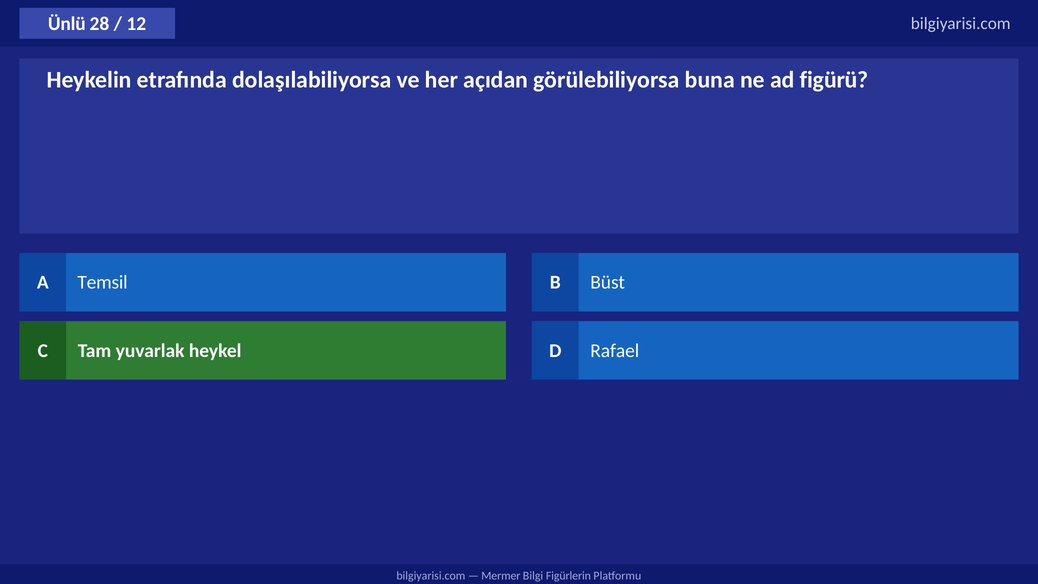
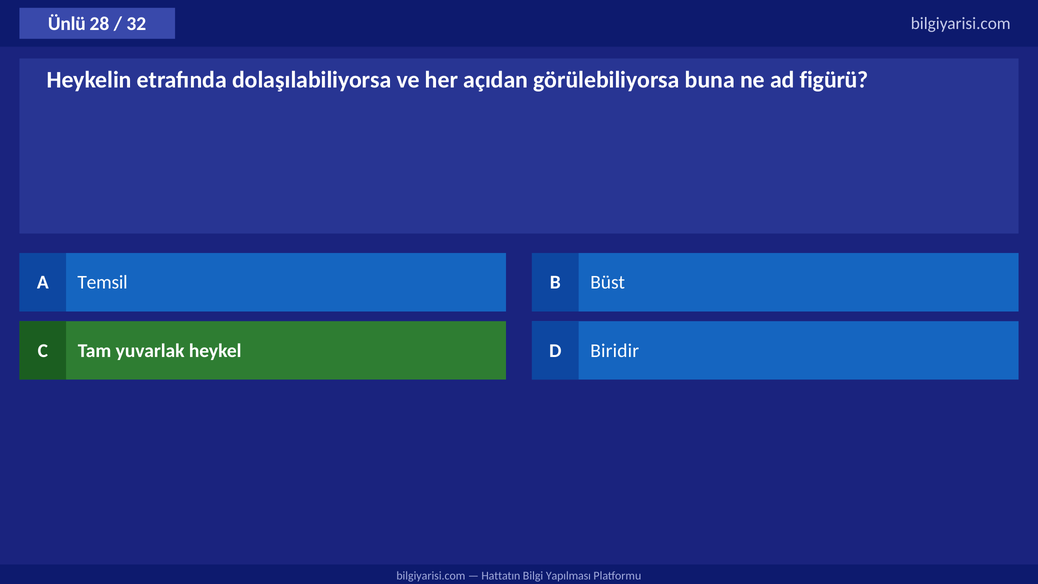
12: 12 -> 32
Rafael: Rafael -> Biridir
Mermer: Mermer -> Hattatın
Figürlerin: Figürlerin -> Yapılması
